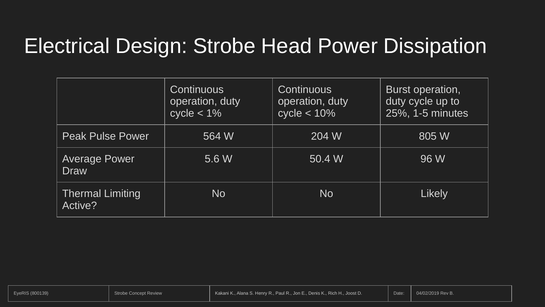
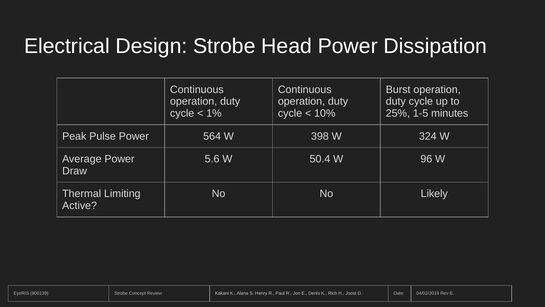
204: 204 -> 398
805: 805 -> 324
